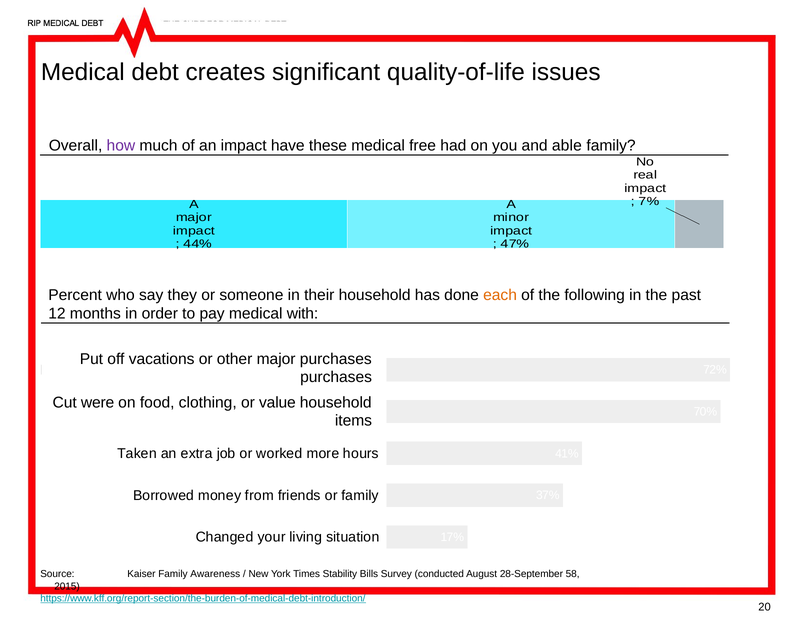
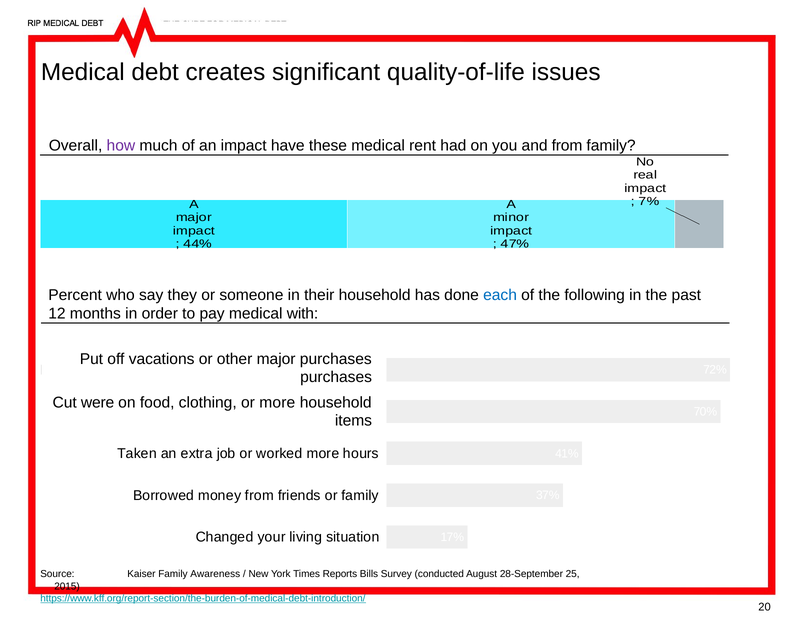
free: free -> rent
and able: able -> from
each colour: orange -> blue
value at (277, 402): value -> more
Stability: Stability -> Reports
58: 58 -> 25
